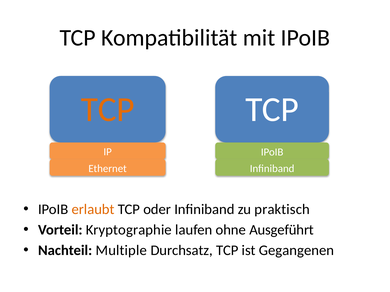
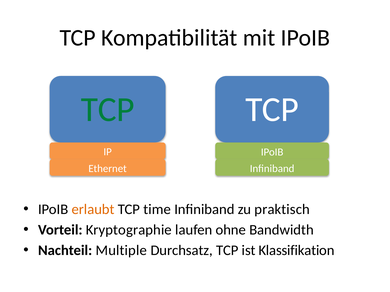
TCP at (108, 110) colour: orange -> green
oder: oder -> time
Ausgeführt: Ausgeführt -> Bandwidth
Gegangenen: Gegangenen -> Klassifikation
